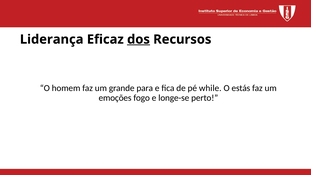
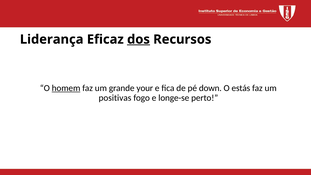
homem underline: none -> present
para: para -> your
while: while -> down
emoções: emoções -> positivas
